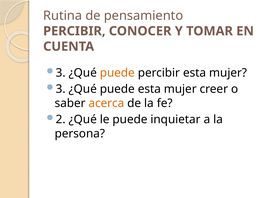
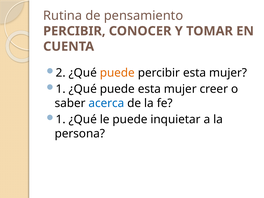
3 at (61, 73): 3 -> 2
3 at (61, 89): 3 -> 1
acerca colour: orange -> blue
2 at (61, 119): 2 -> 1
